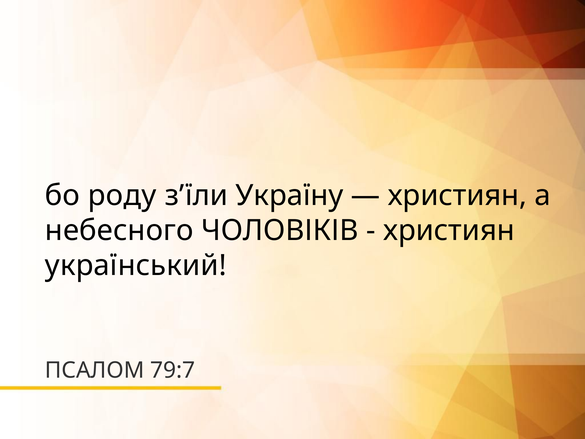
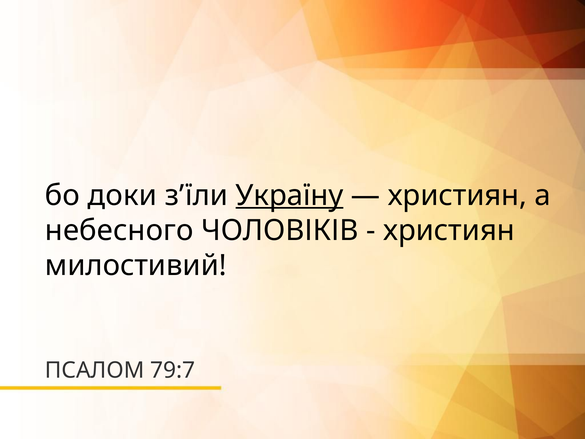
роду: роду -> доки
Україну underline: none -> present
український: український -> милостивий
